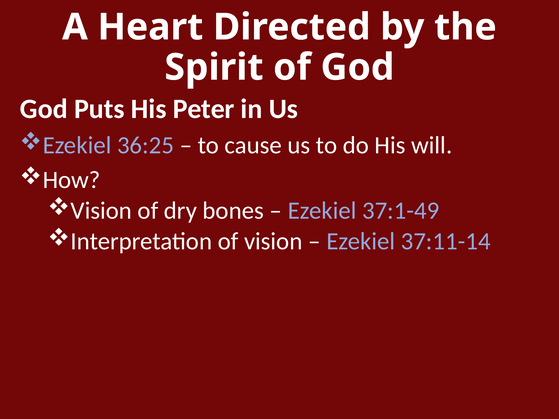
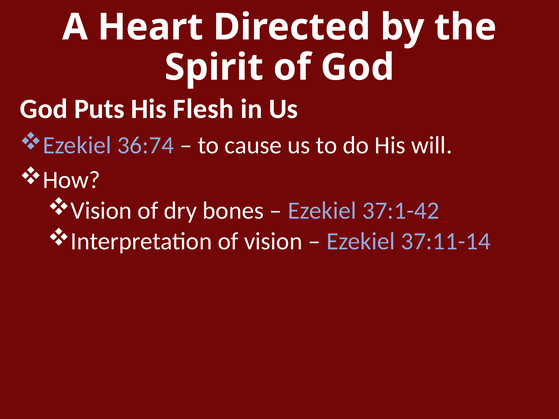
Peter: Peter -> Flesh
36:25: 36:25 -> 36:74
37:1-49: 37:1-49 -> 37:1-42
